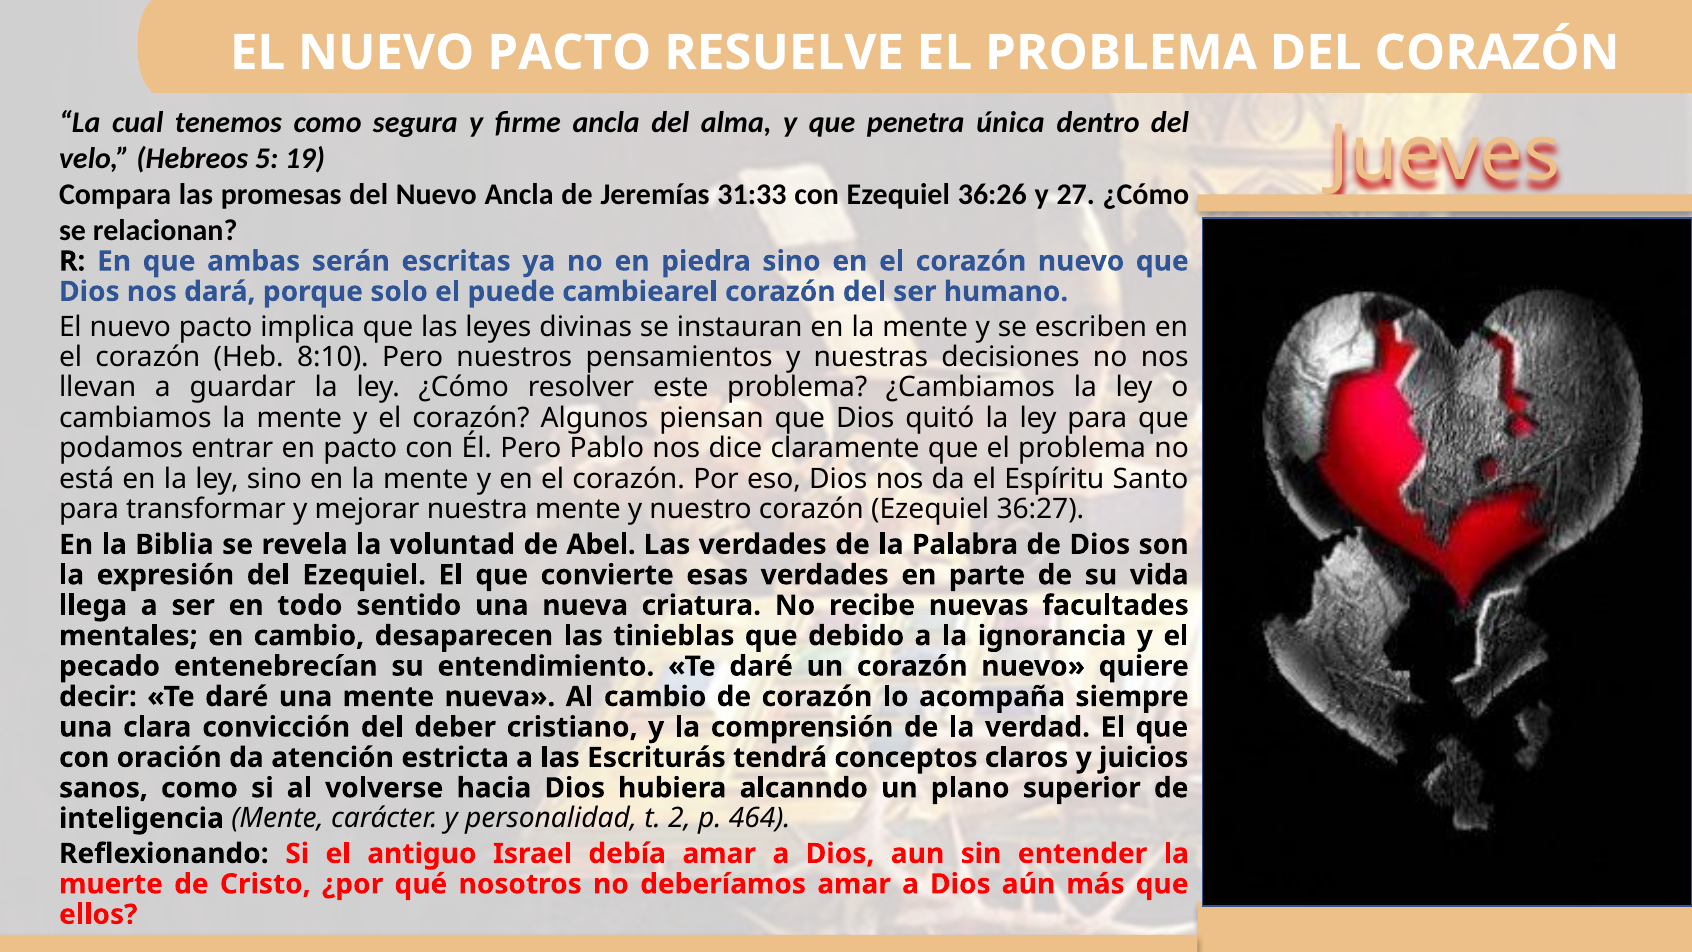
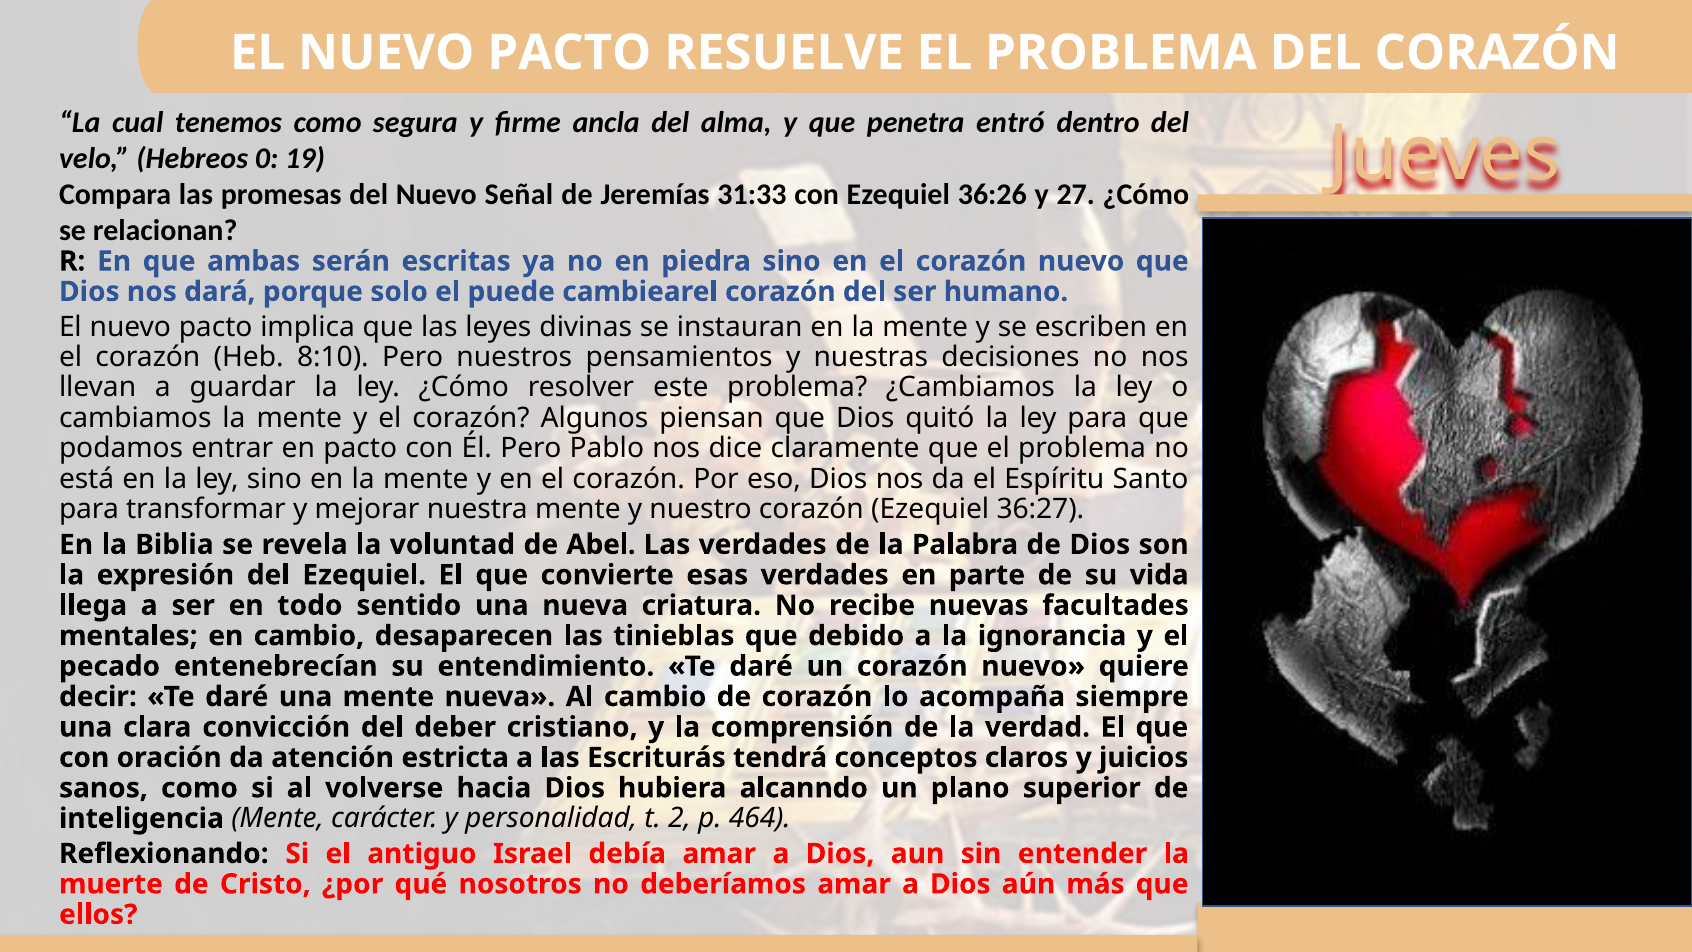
única: única -> entró
5: 5 -> 0
Nuevo Ancla: Ancla -> Señal
